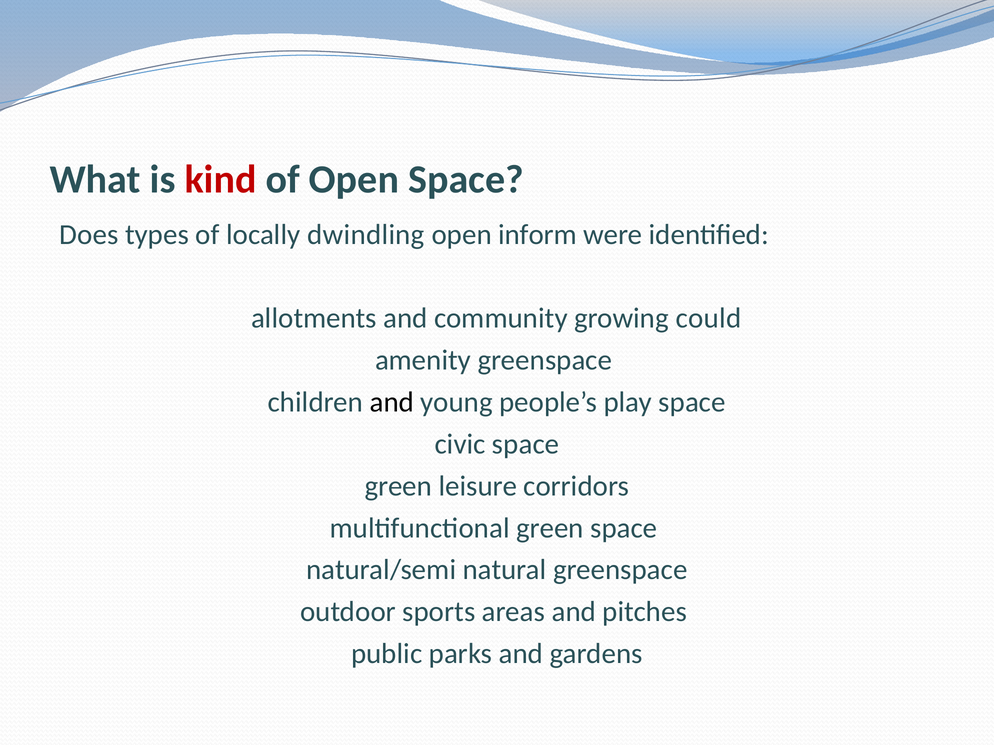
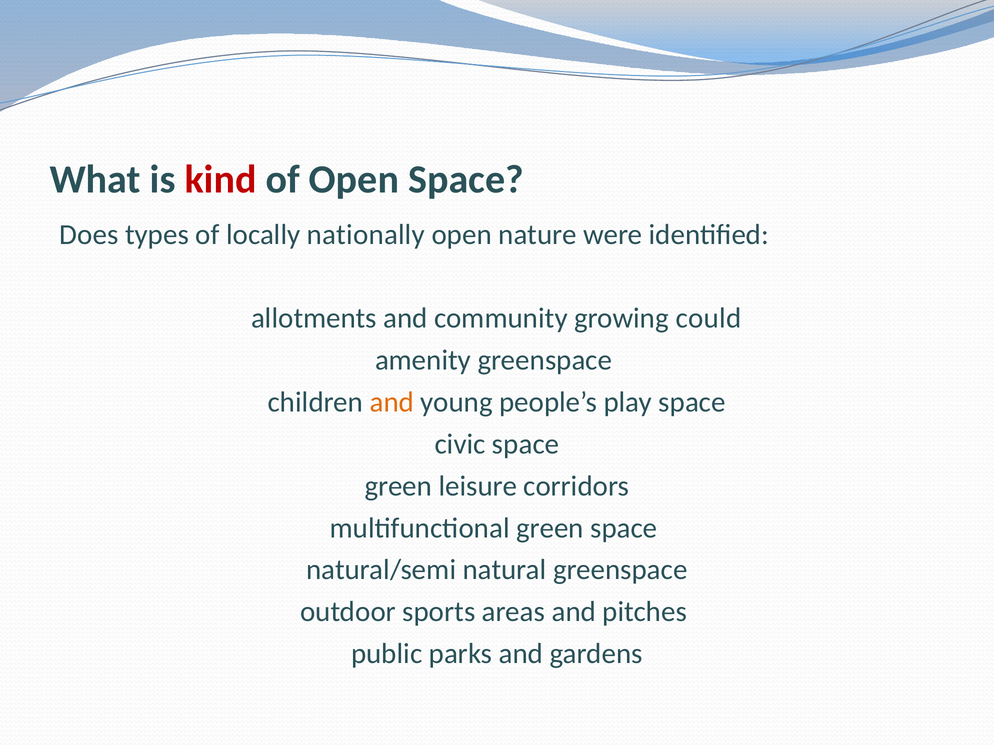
dwindling: dwindling -> nationally
inform: inform -> nature
and at (392, 403) colour: black -> orange
